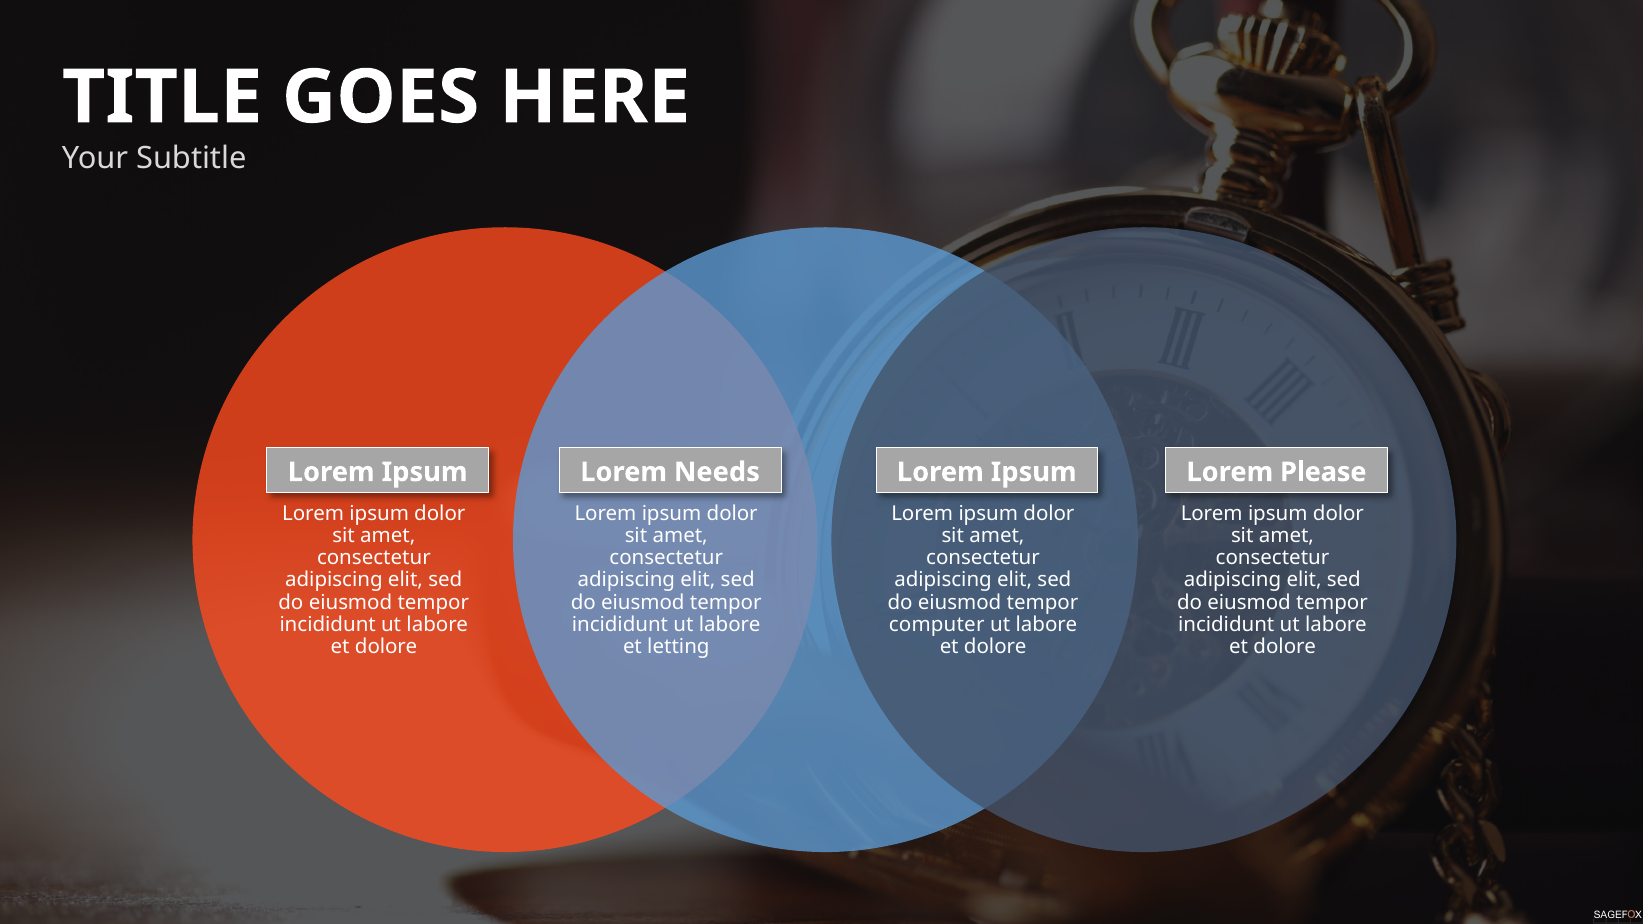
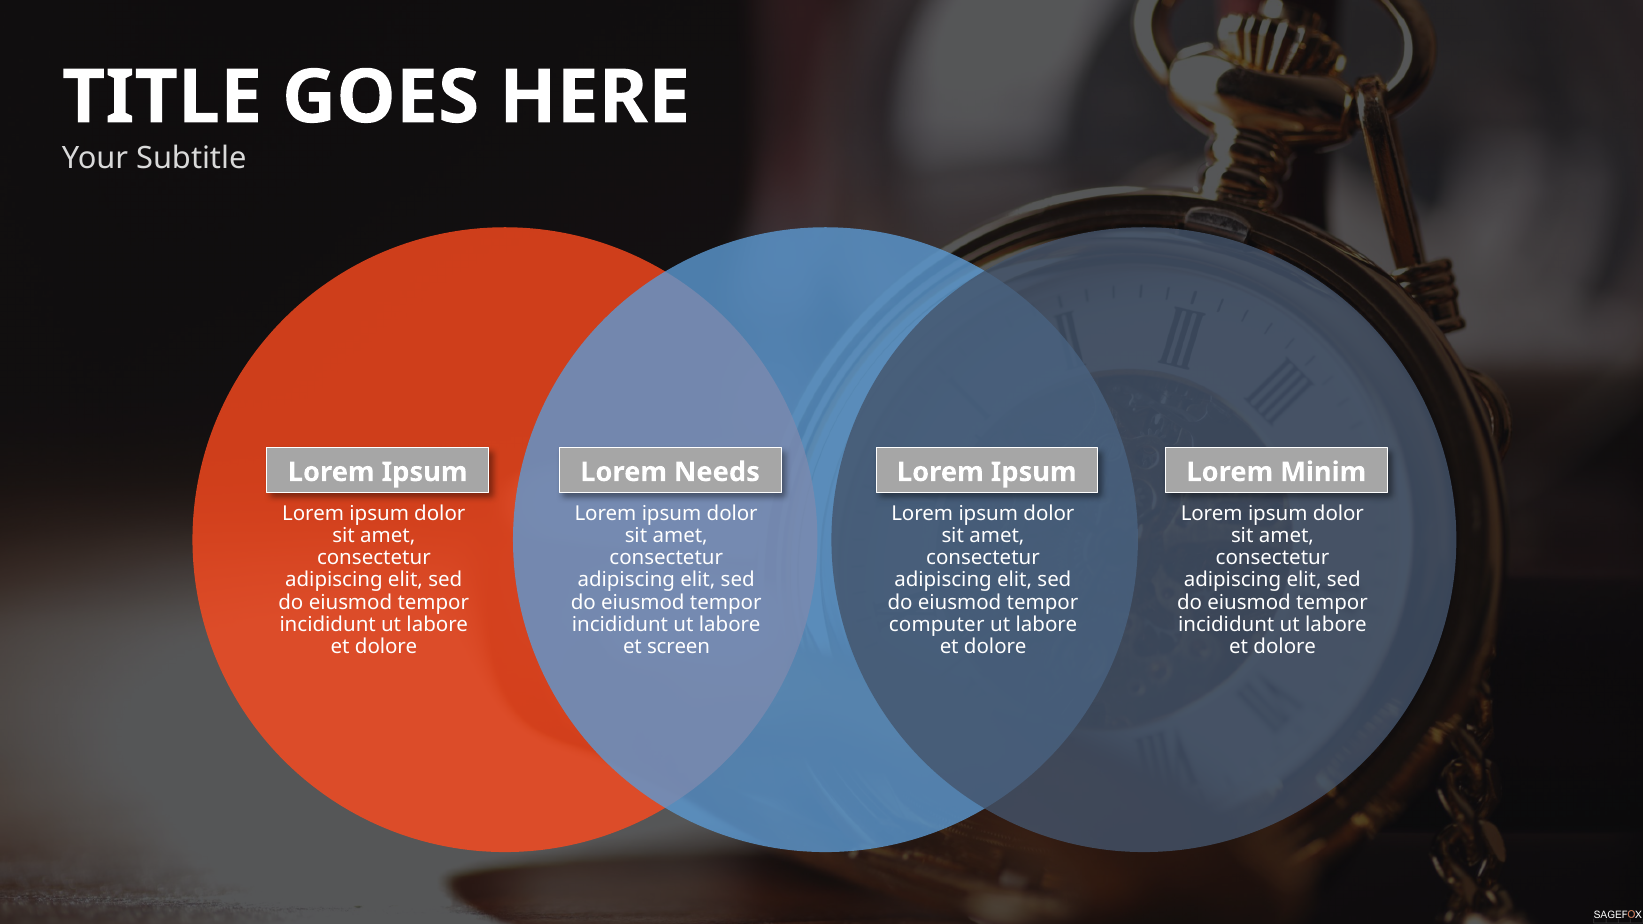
Please: Please -> Minim
letting: letting -> screen
